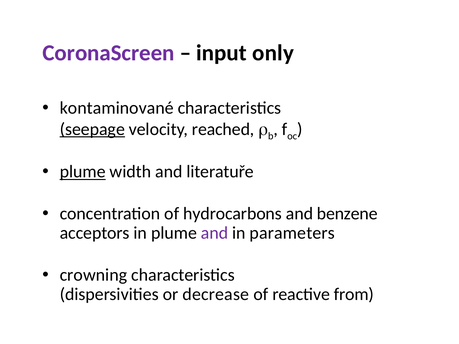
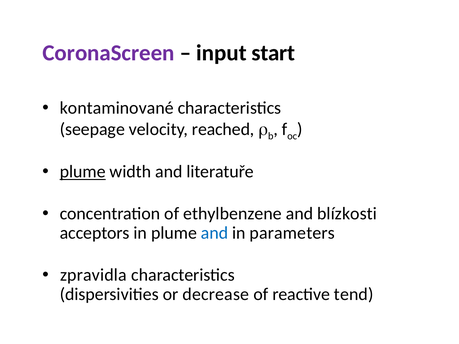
only: only -> start
seepage underline: present -> none
hydrocarbons: hydrocarbons -> ethylbenzene
benzene: benzene -> blízkosti
and at (215, 233) colour: purple -> blue
crowning: crowning -> zpravidla
from: from -> tend
